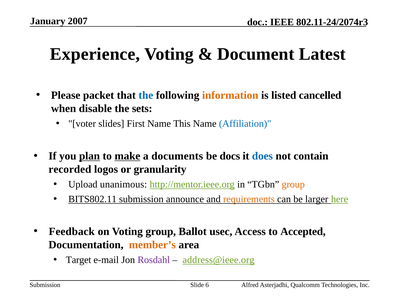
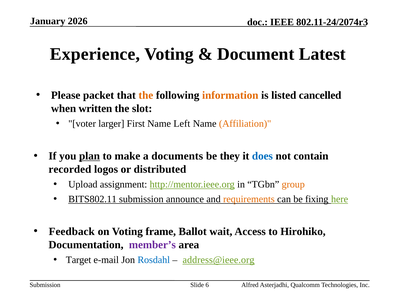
2007: 2007 -> 2026
the at (146, 95) colour: blue -> orange
disable: disable -> written
sets: sets -> slot
slides: slides -> larger
This: This -> Left
Affiliation colour: blue -> orange
make underline: present -> none
docs: docs -> they
granularity: granularity -> distributed
unanimous: unanimous -> assignment
larger: larger -> fixing
Voting group: group -> frame
usec: usec -> wait
Accepted: Accepted -> Hirohiko
member’s colour: orange -> purple
Rosdahl colour: purple -> blue
